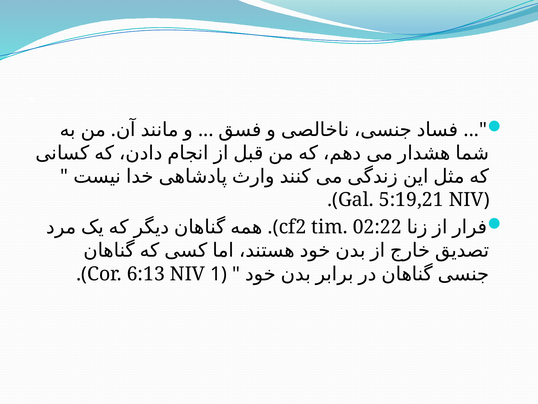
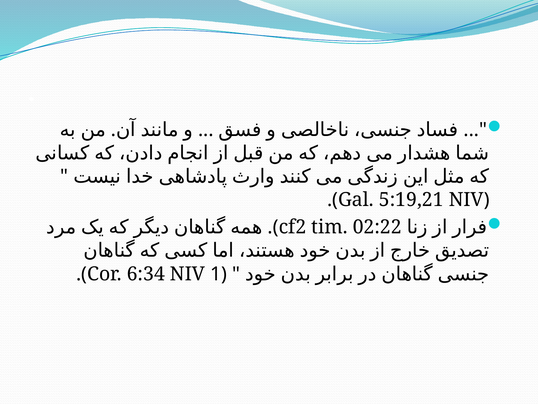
6:13: 6:13 -> 6:34
